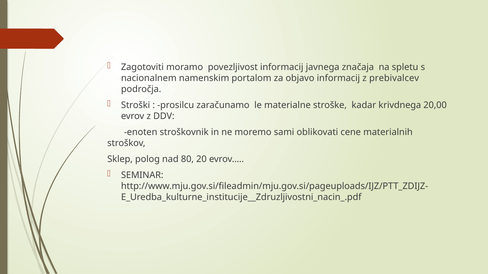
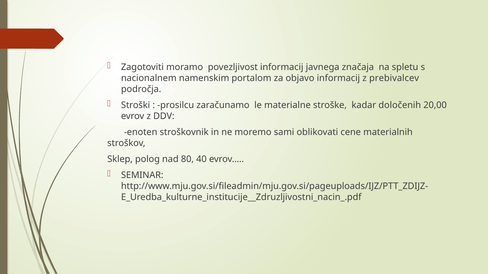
krivdnega: krivdnega -> določenih
20: 20 -> 40
